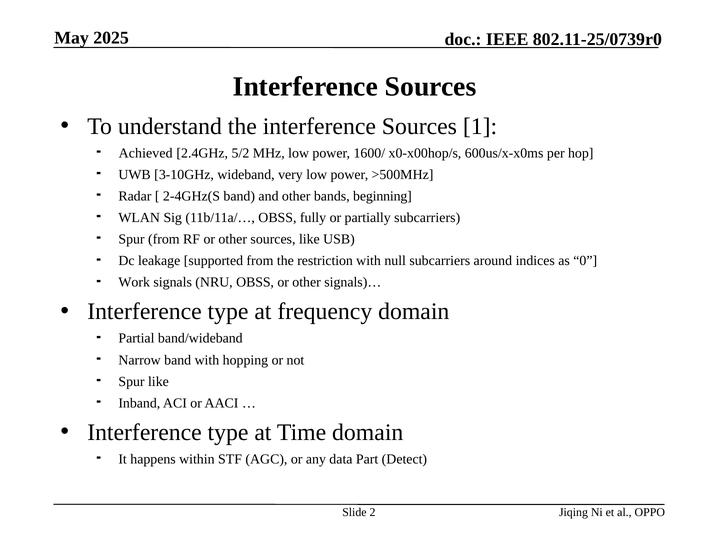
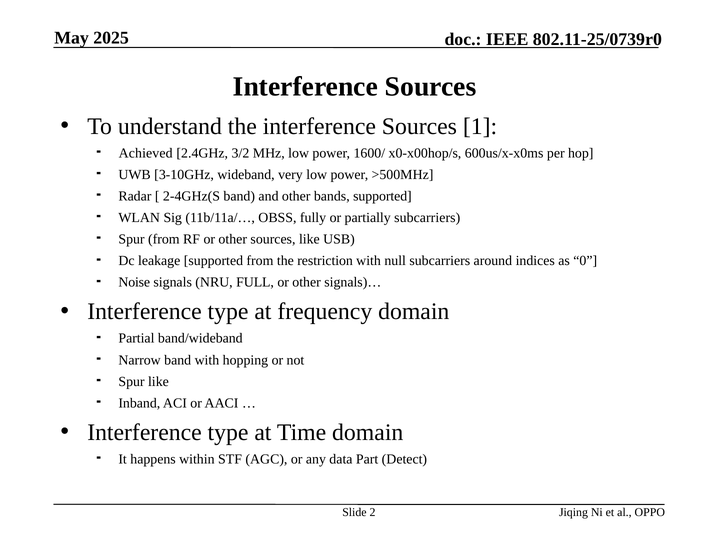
5/2: 5/2 -> 3/2
bands beginning: beginning -> supported
Work: Work -> Noise
NRU OBSS: OBSS -> FULL
